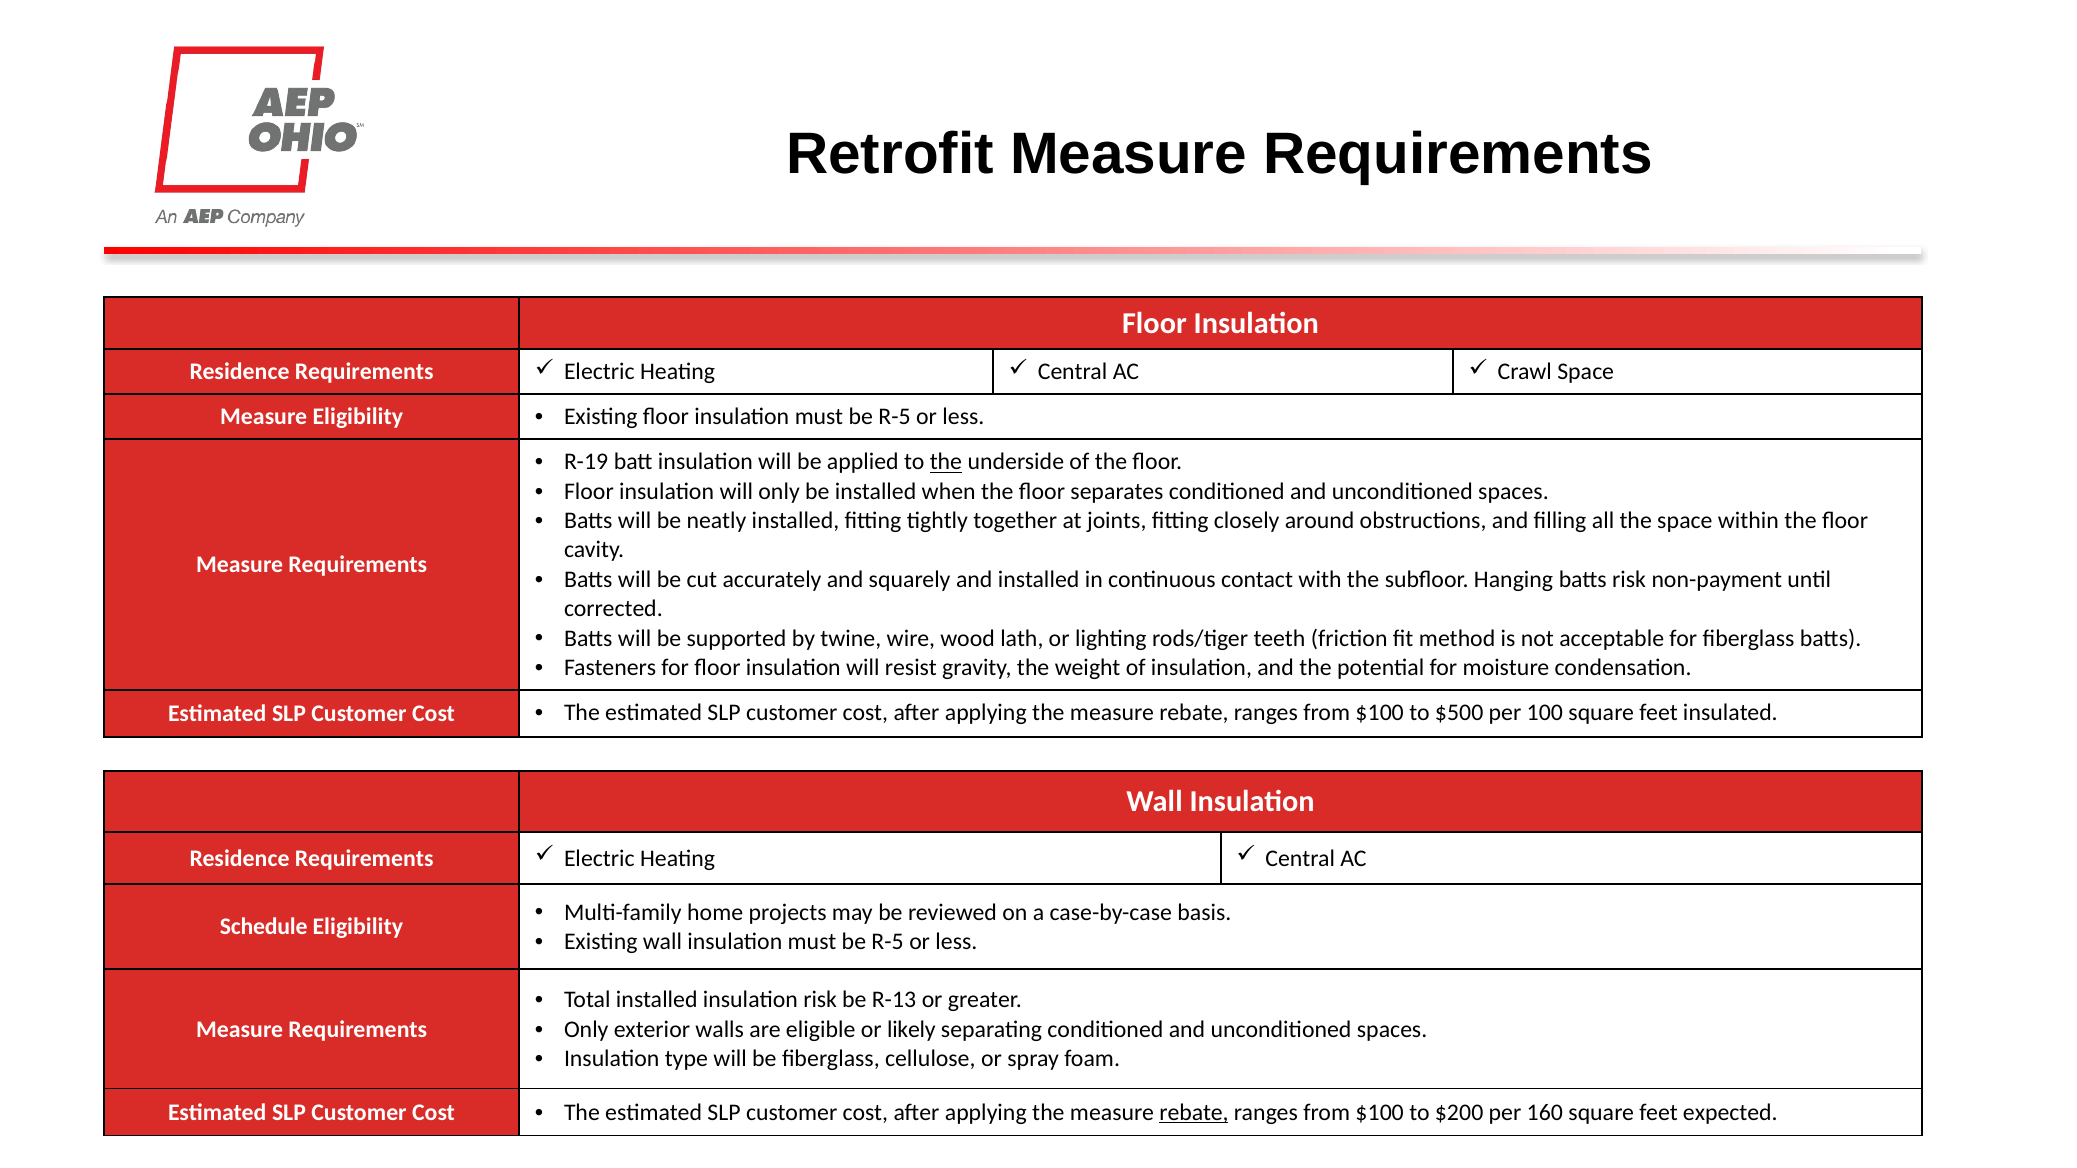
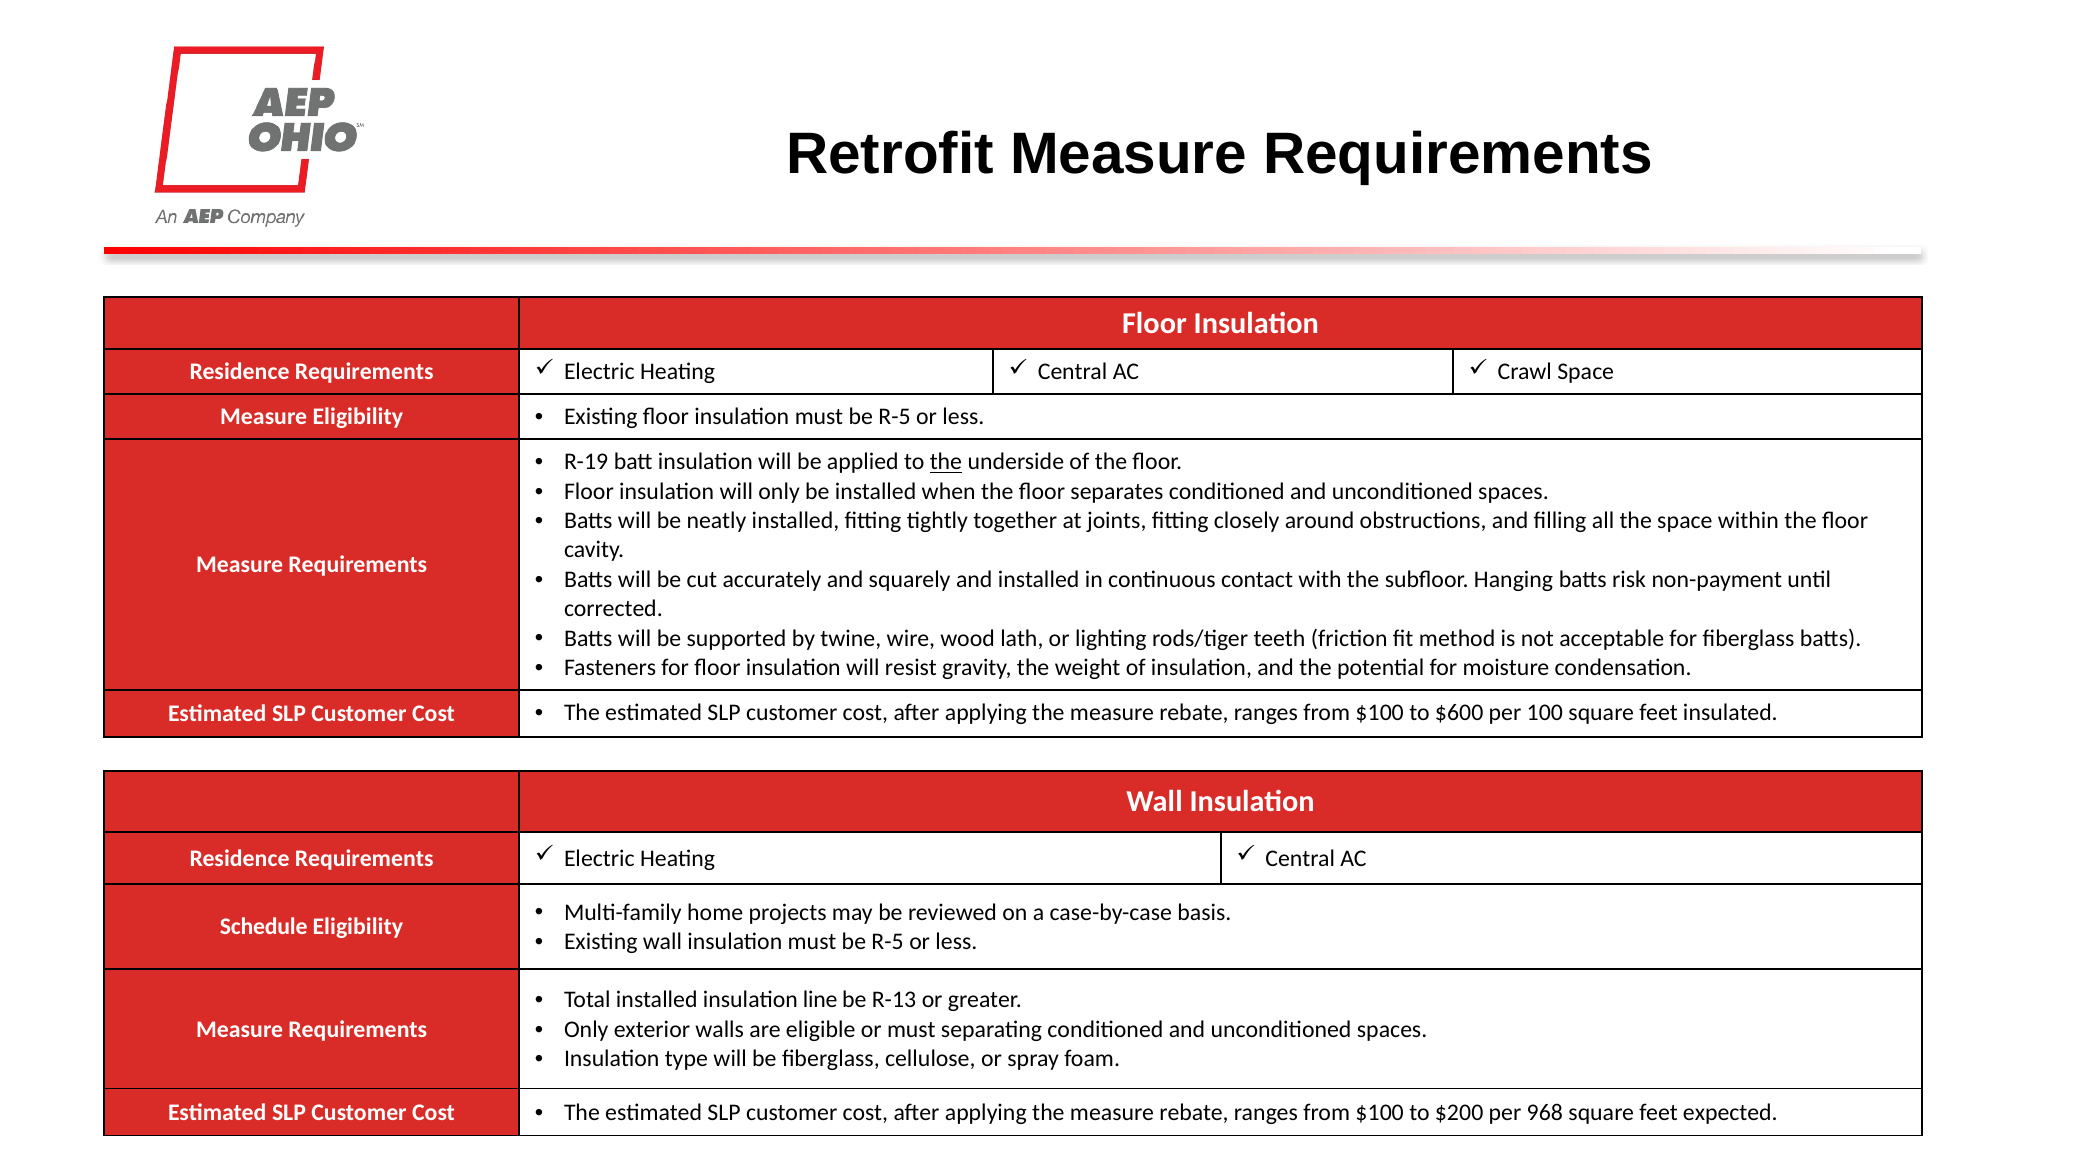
$500: $500 -> $600
insulation risk: risk -> line
or likely: likely -> must
rebate at (1194, 1113) underline: present -> none
160: 160 -> 968
